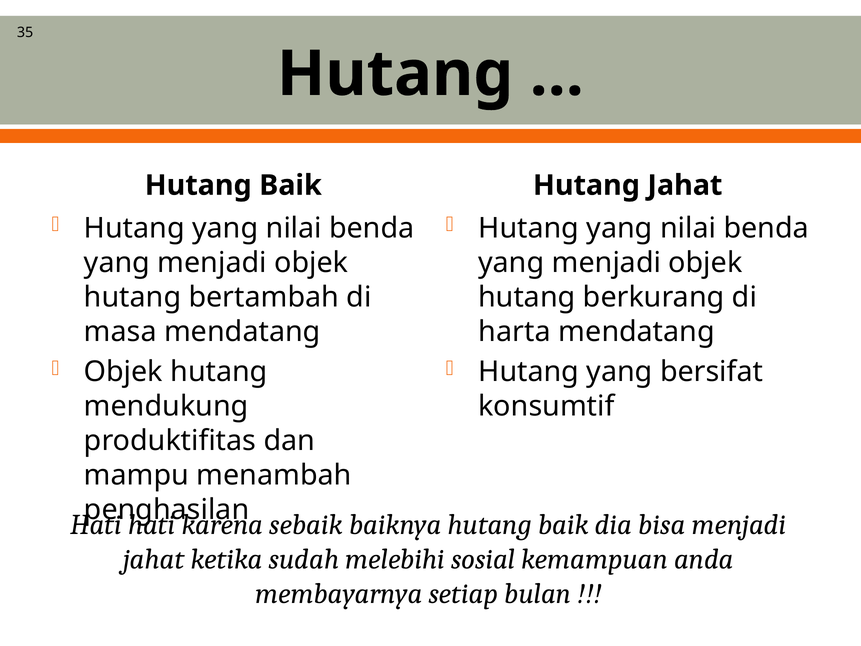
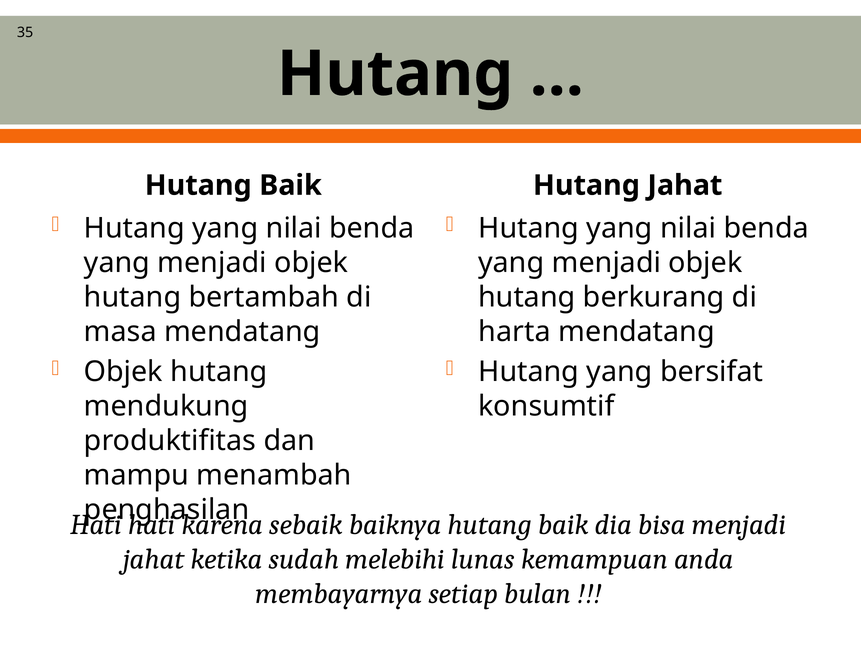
sosial: sosial -> lunas
